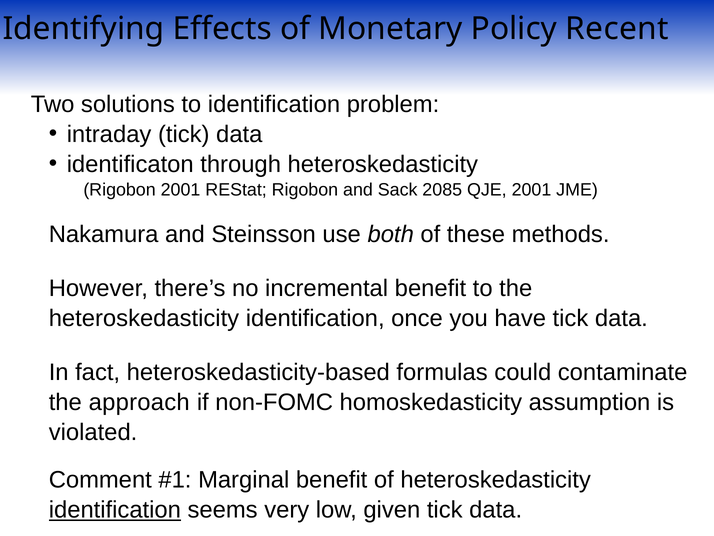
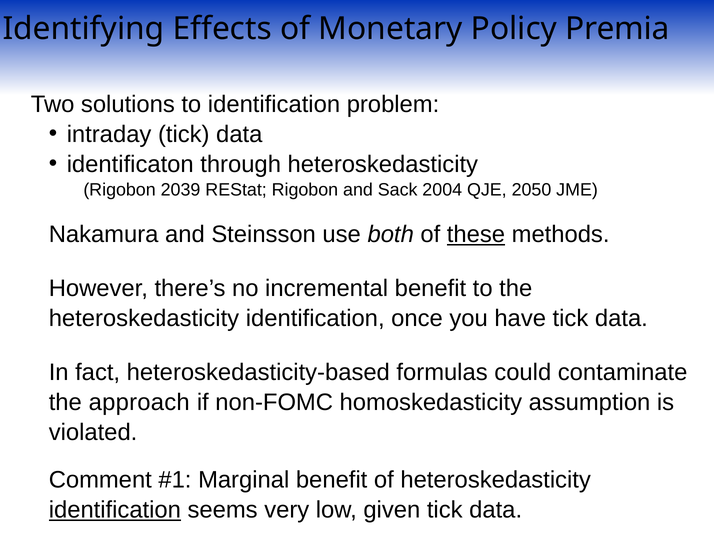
Recent: Recent -> Premia
Rigobon 2001: 2001 -> 2039
2085: 2085 -> 2004
QJE 2001: 2001 -> 2050
these underline: none -> present
